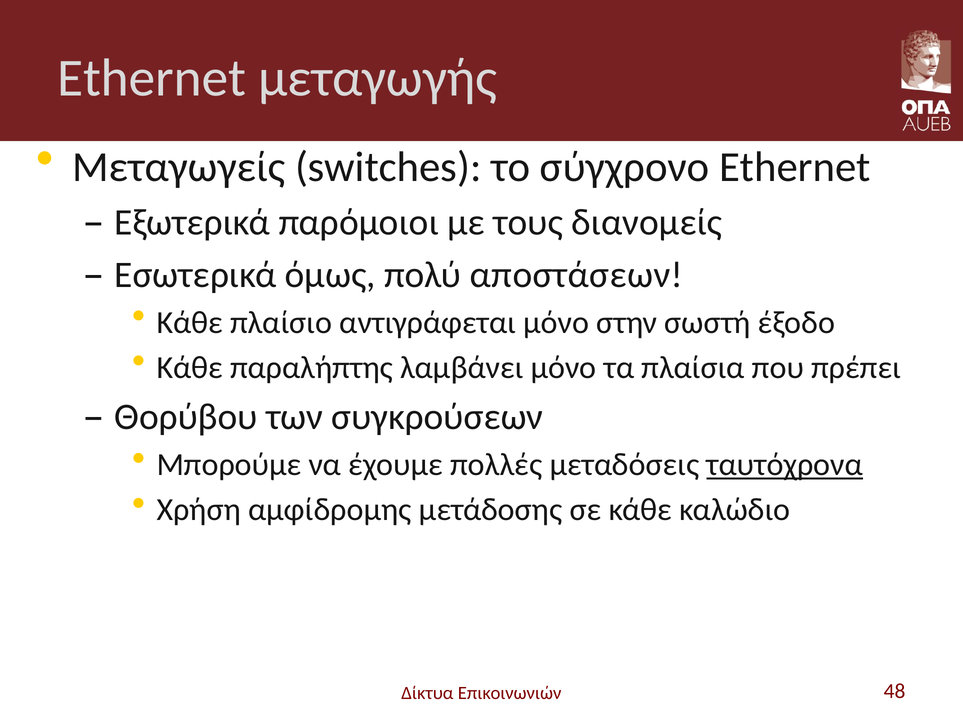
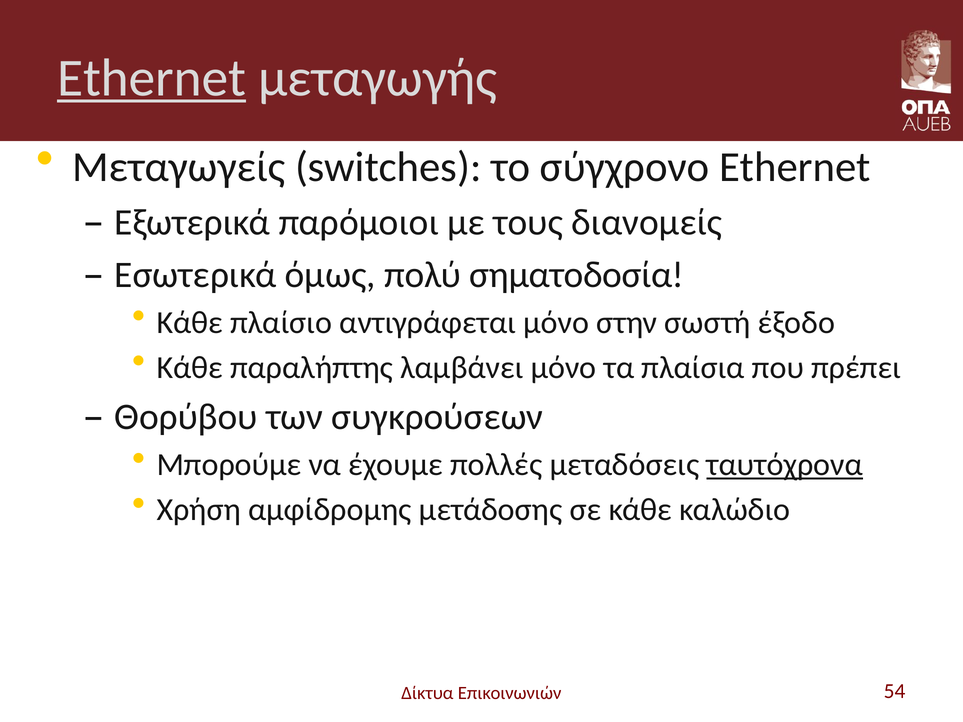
Ethernet at (152, 78) underline: none -> present
αποστάσεων: αποστάσεων -> σηματοδοσία
48: 48 -> 54
